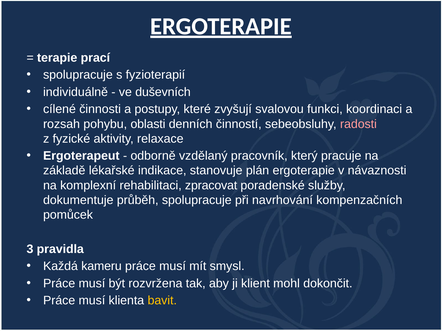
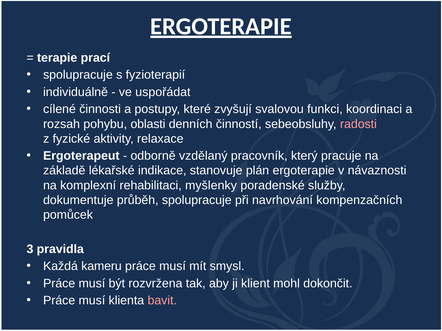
duševních: duševních -> uspořádat
zpracovat: zpracovat -> myšlenky
bavit colour: yellow -> pink
